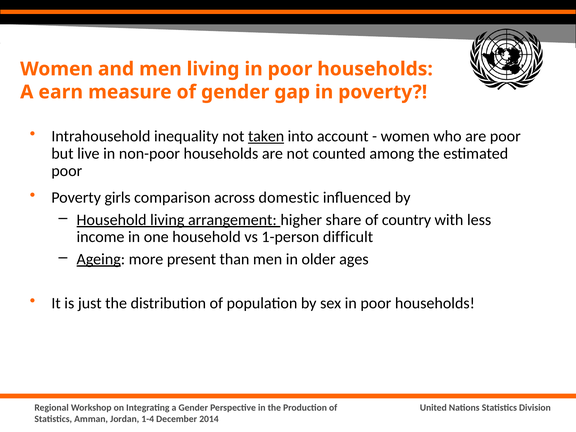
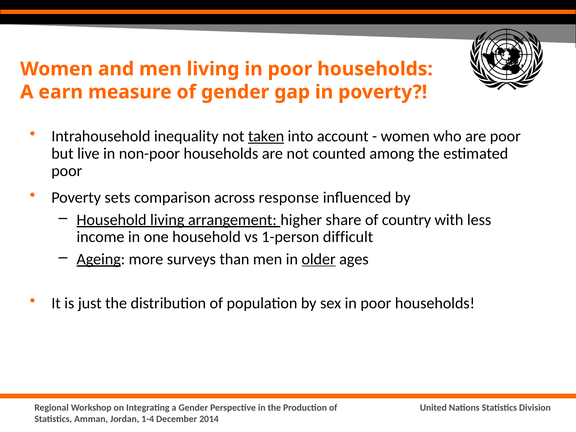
girls: girls -> sets
domestic: domestic -> response
present: present -> surveys
older underline: none -> present
